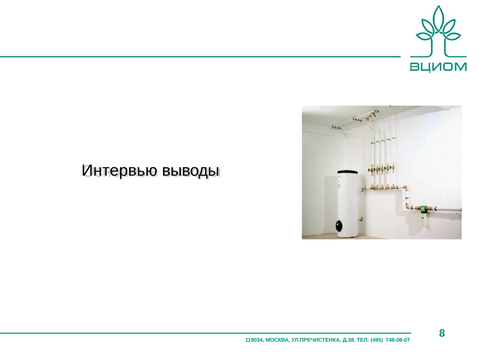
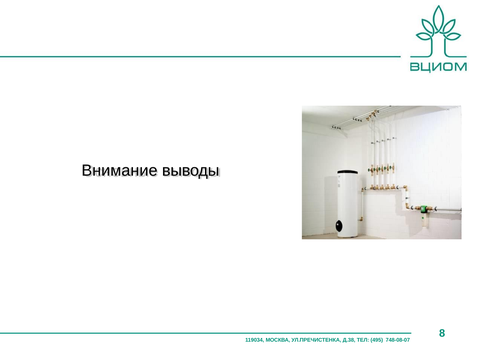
Интервью: Интервью -> Внимание
